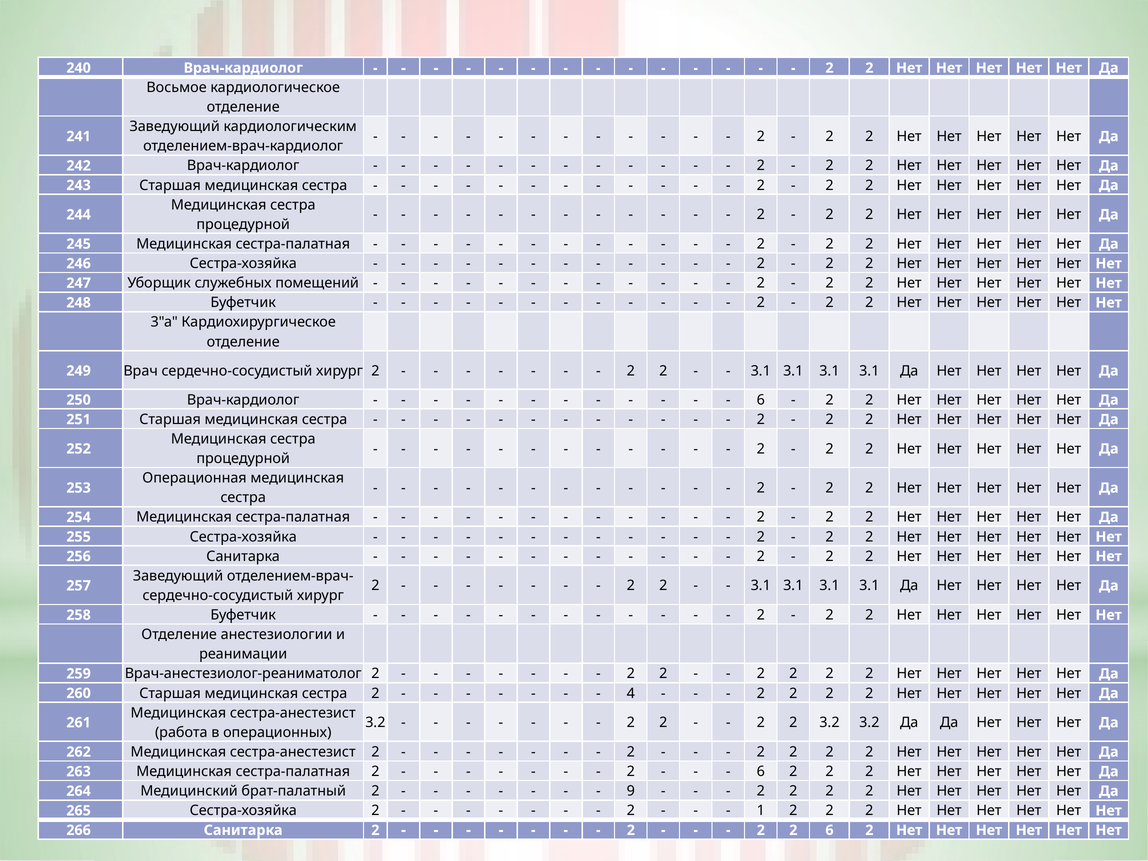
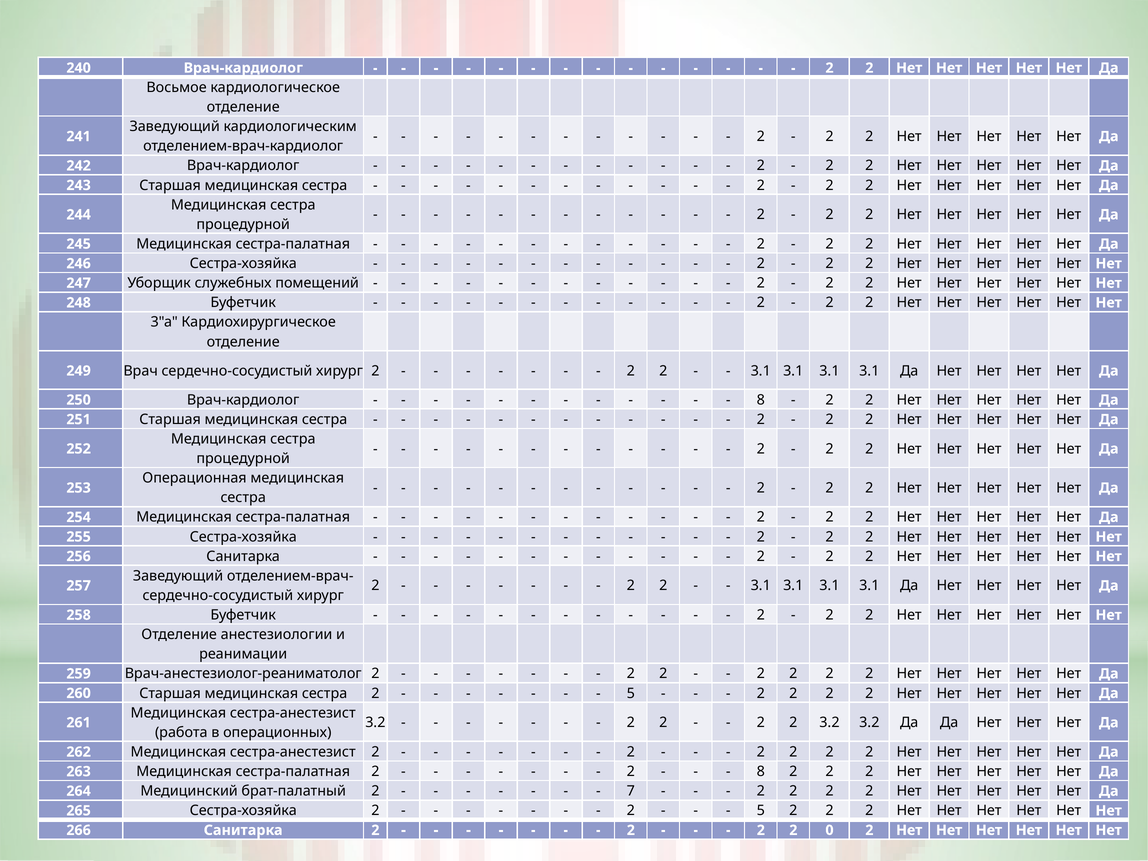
6 at (761, 400): 6 -> 8
4 at (631, 693): 4 -> 5
6 at (761, 772): 6 -> 8
9: 9 -> 7
1 at (761, 811): 1 -> 5
2 6: 6 -> 0
